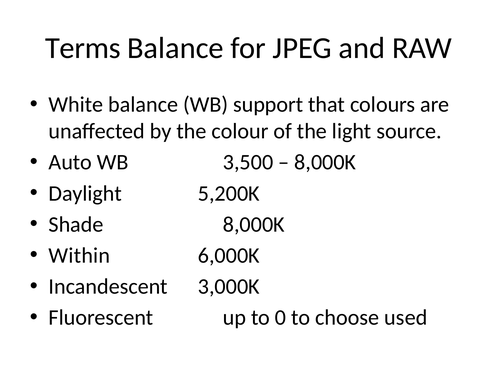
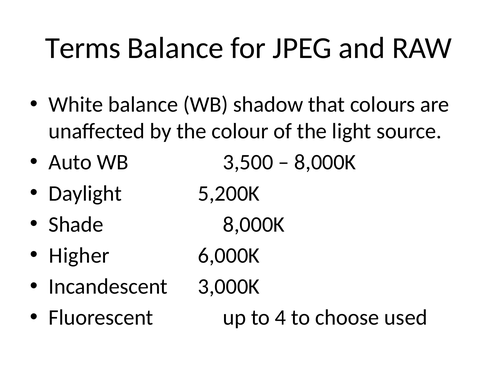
support: support -> shadow
Within: Within -> Higher
0: 0 -> 4
